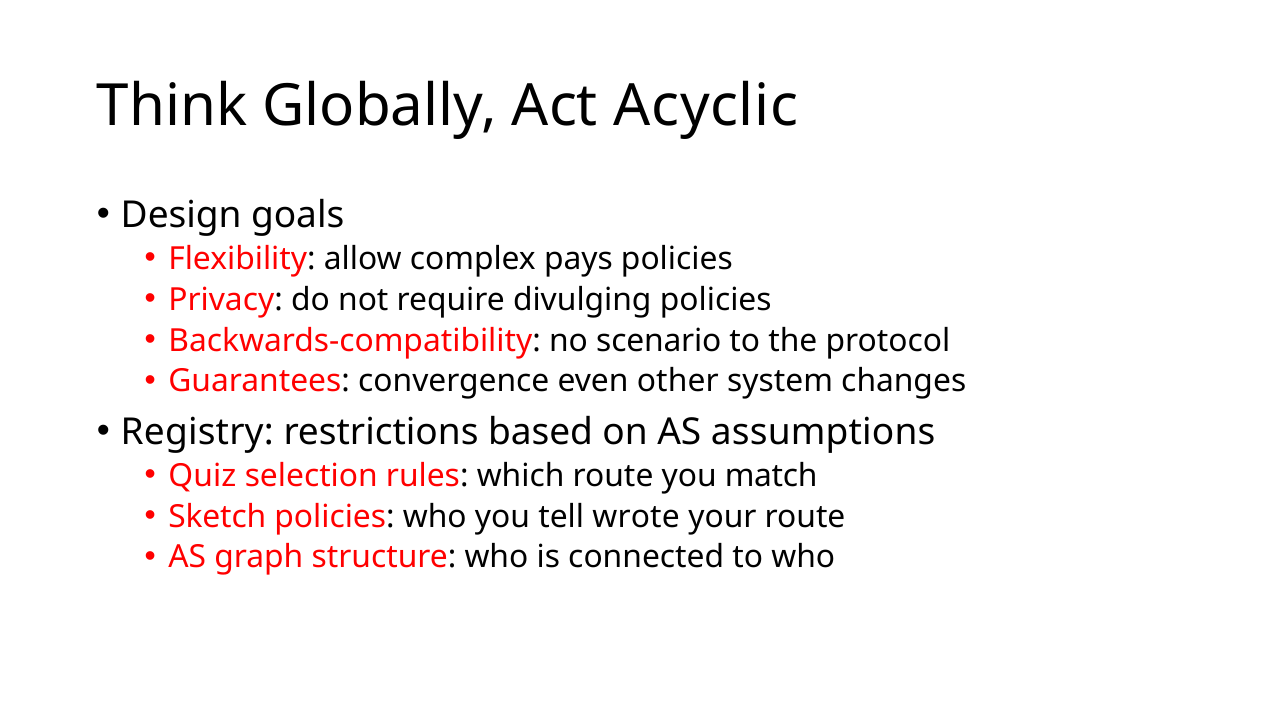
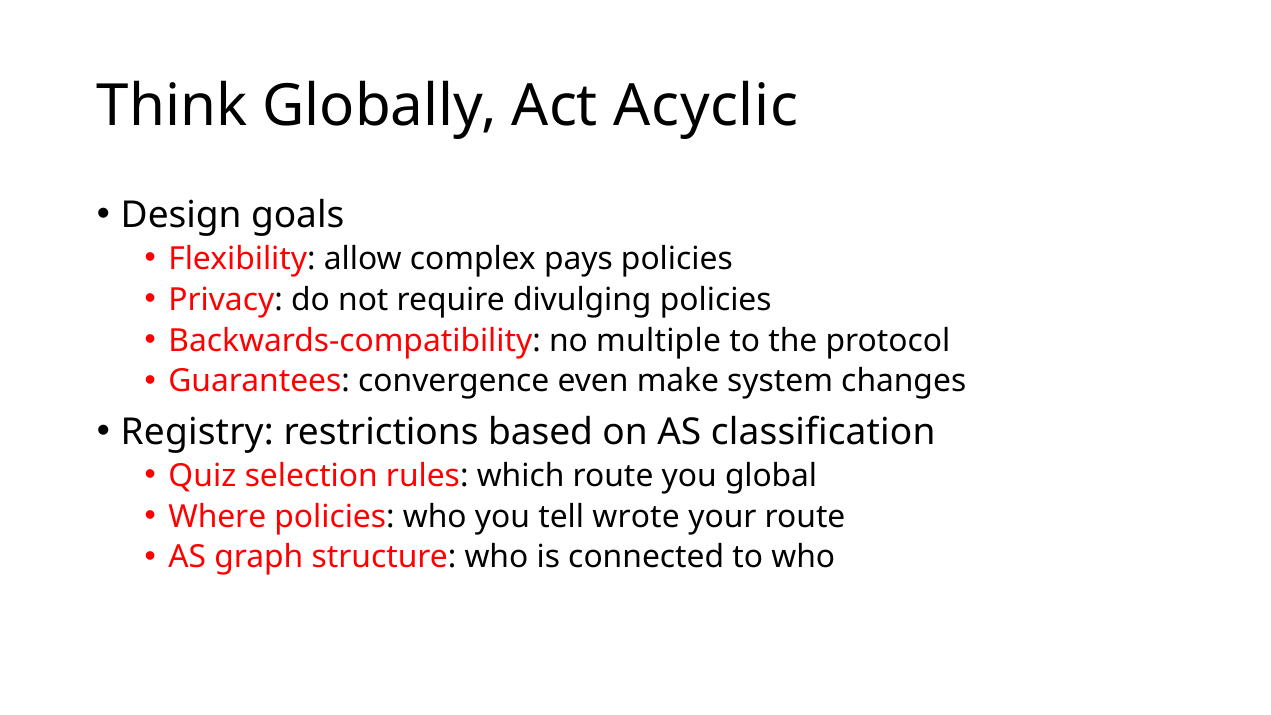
scenario: scenario -> multiple
other: other -> make
assumptions: assumptions -> classification
match: match -> global
Sketch: Sketch -> Where
